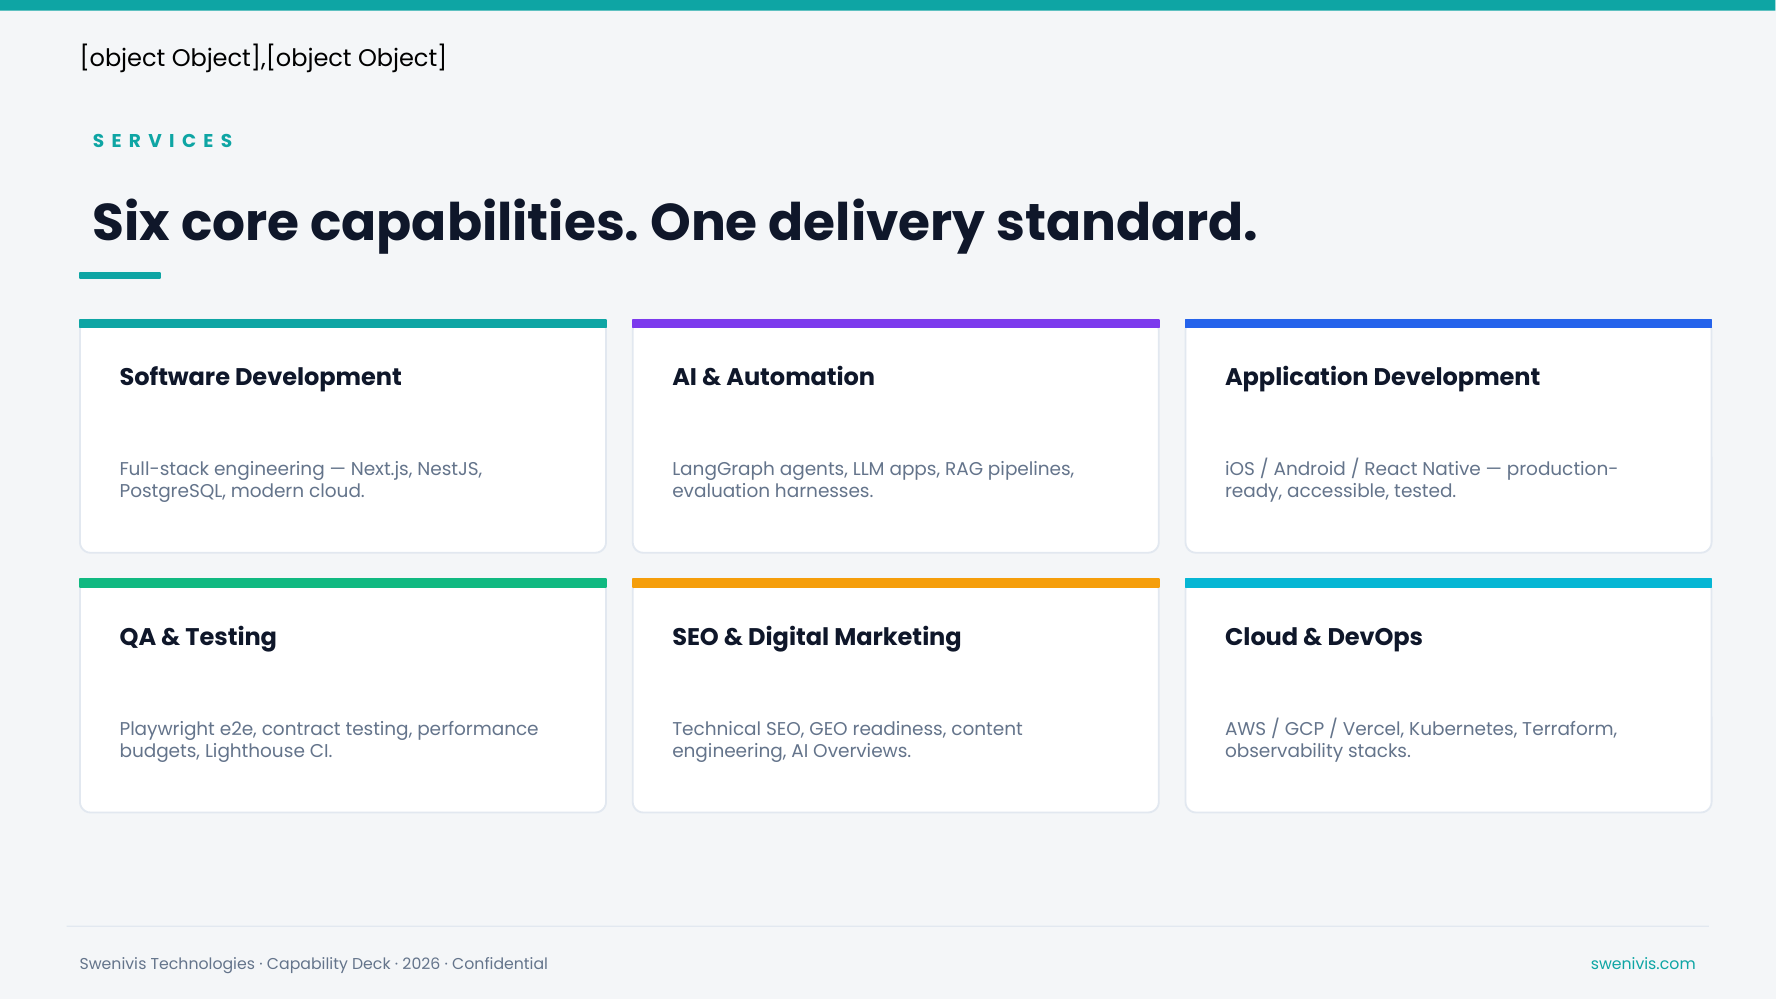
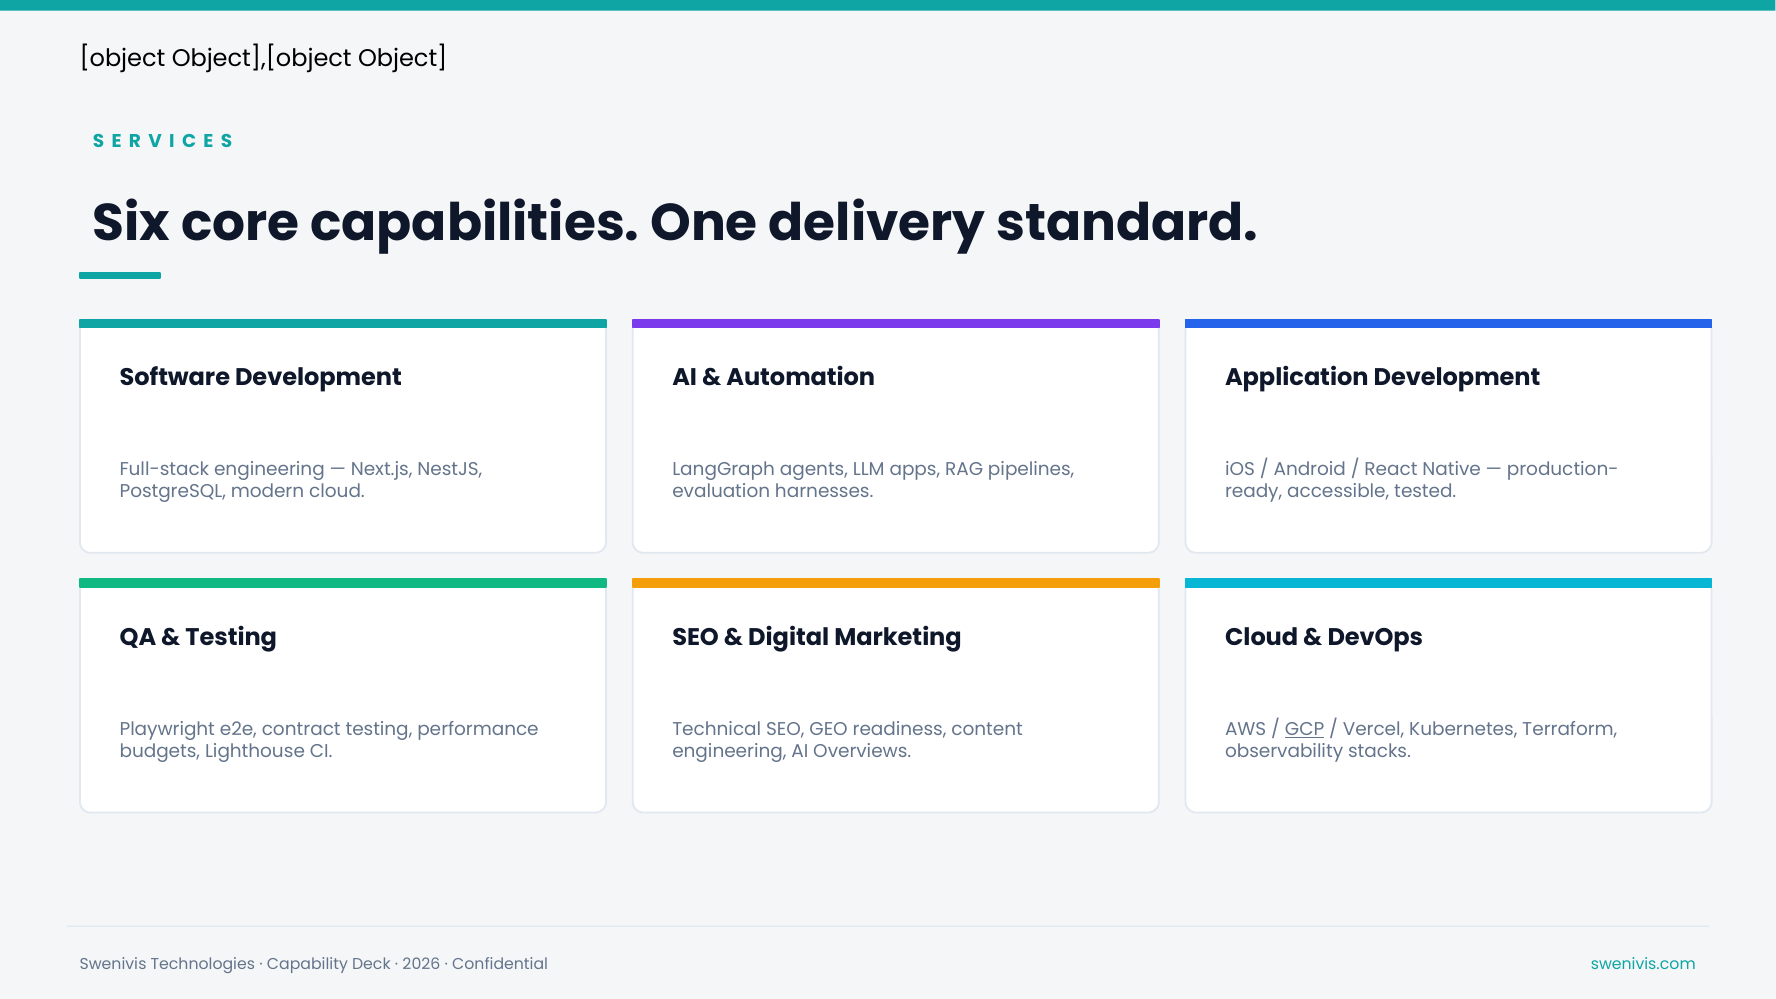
GCP underline: none -> present
